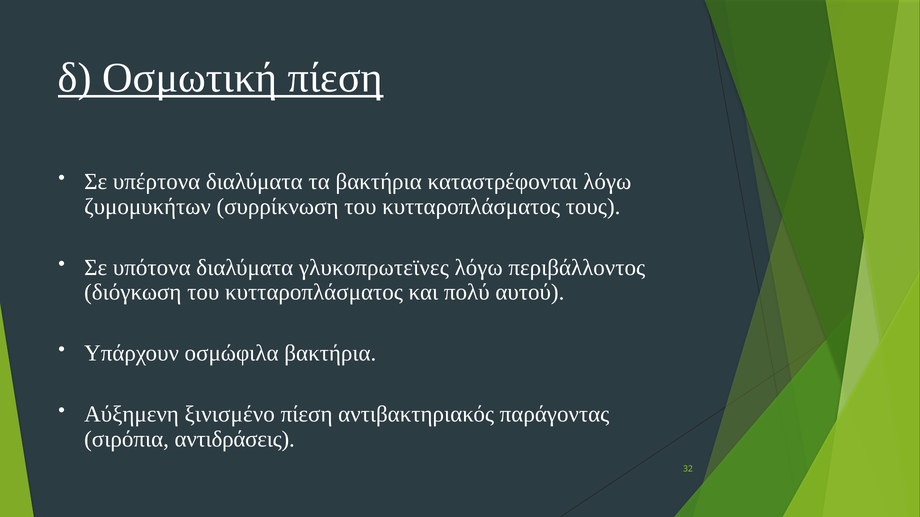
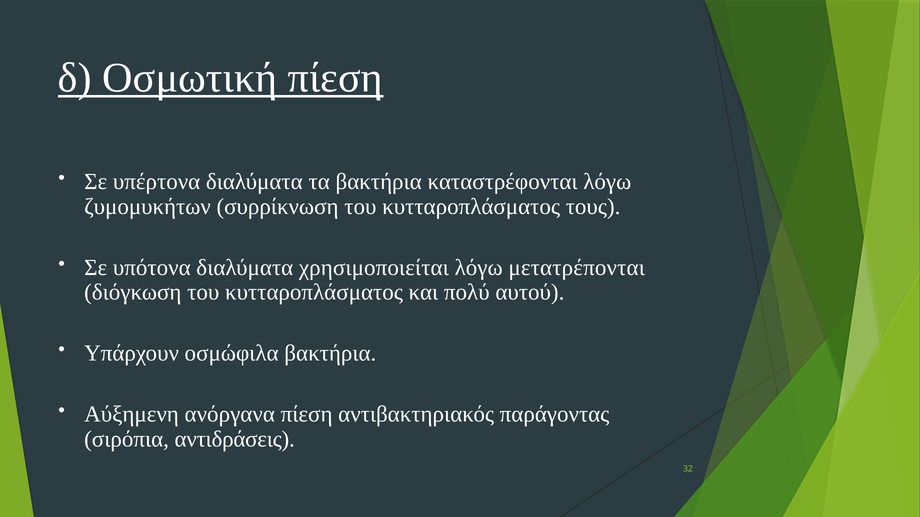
γλυκοπρωτεϊνες: γλυκοπρωτεϊνες -> χρησιμοποιείται
περιβάλλοντος: περιβάλλοντος -> μετατρέπονται
ξινισμένο: ξινισμένο -> ανόργανα
